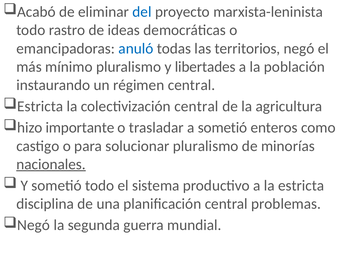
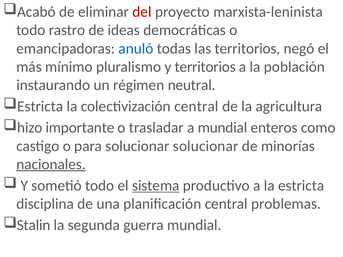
del colour: blue -> red
y libertades: libertades -> territorios
régimen central: central -> neutral
a sometió: sometió -> mundial
solucionar pluralismo: pluralismo -> solucionar
sistema underline: none -> present
Negó at (34, 225): Negó -> Stalin
